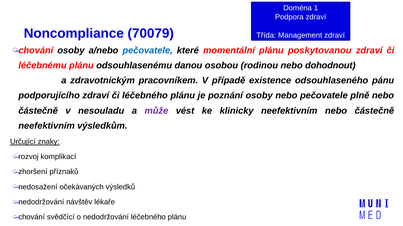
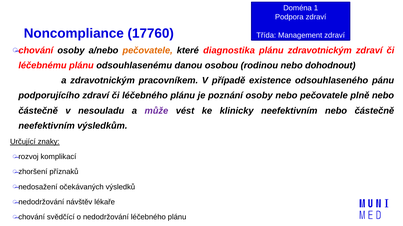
70079: 70079 -> 17760
pečovatele at (148, 51) colour: blue -> orange
momentální: momentální -> diagnostika
plánu poskytovanou: poskytovanou -> zdravotnickým
